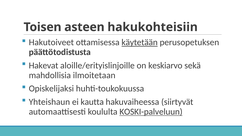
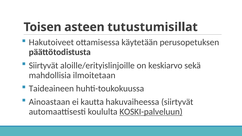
hakukohteisiin: hakukohteisiin -> tutustumisillat
käytetään underline: present -> none
Hakevat at (44, 66): Hakevat -> Siirtyvät
Opiskelijaksi: Opiskelijaksi -> Taideaineen
Yhteishaun: Yhteishaun -> Ainoastaan
